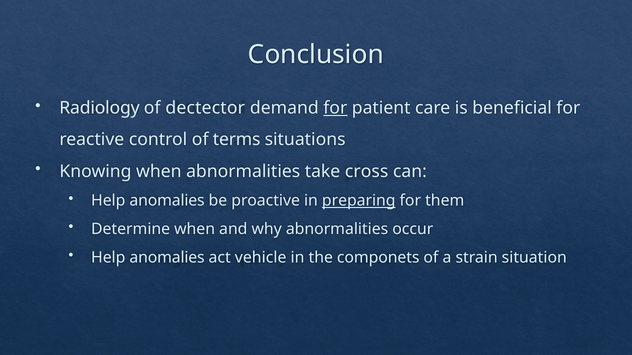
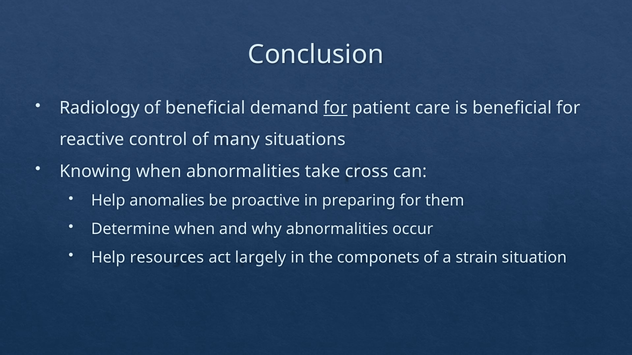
of dectector: dectector -> beneficial
terms: terms -> many
preparing underline: present -> none
anomalies at (167, 258): anomalies -> resources
vehicle: vehicle -> largely
